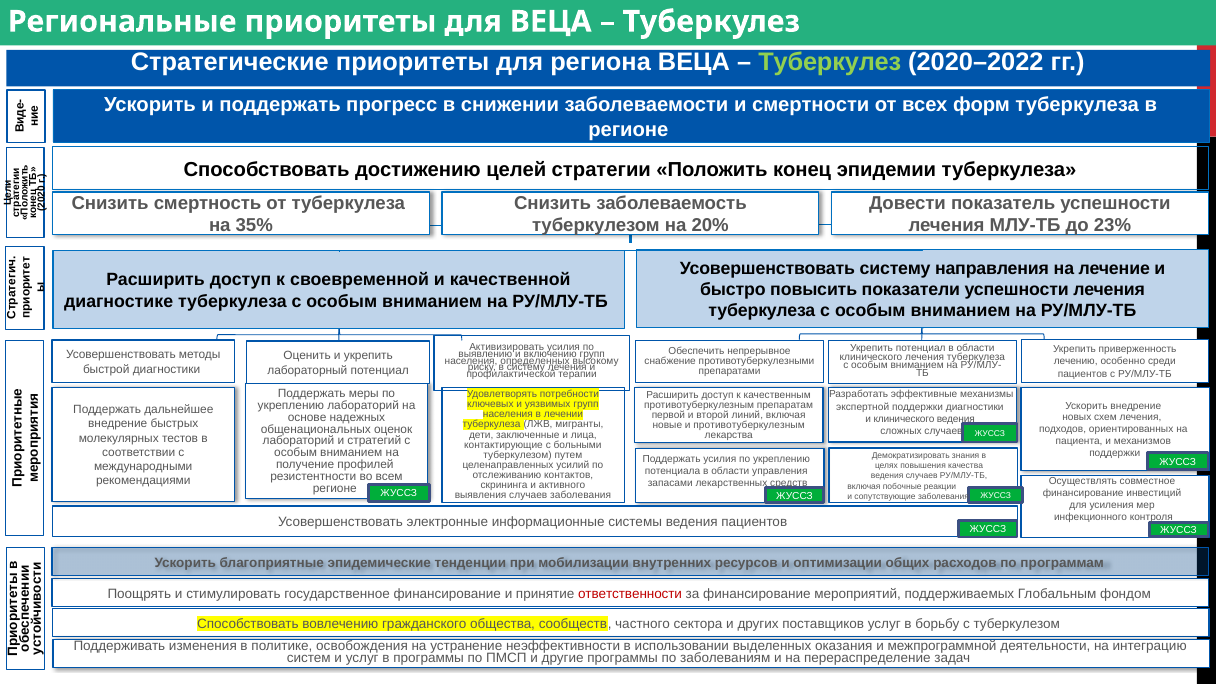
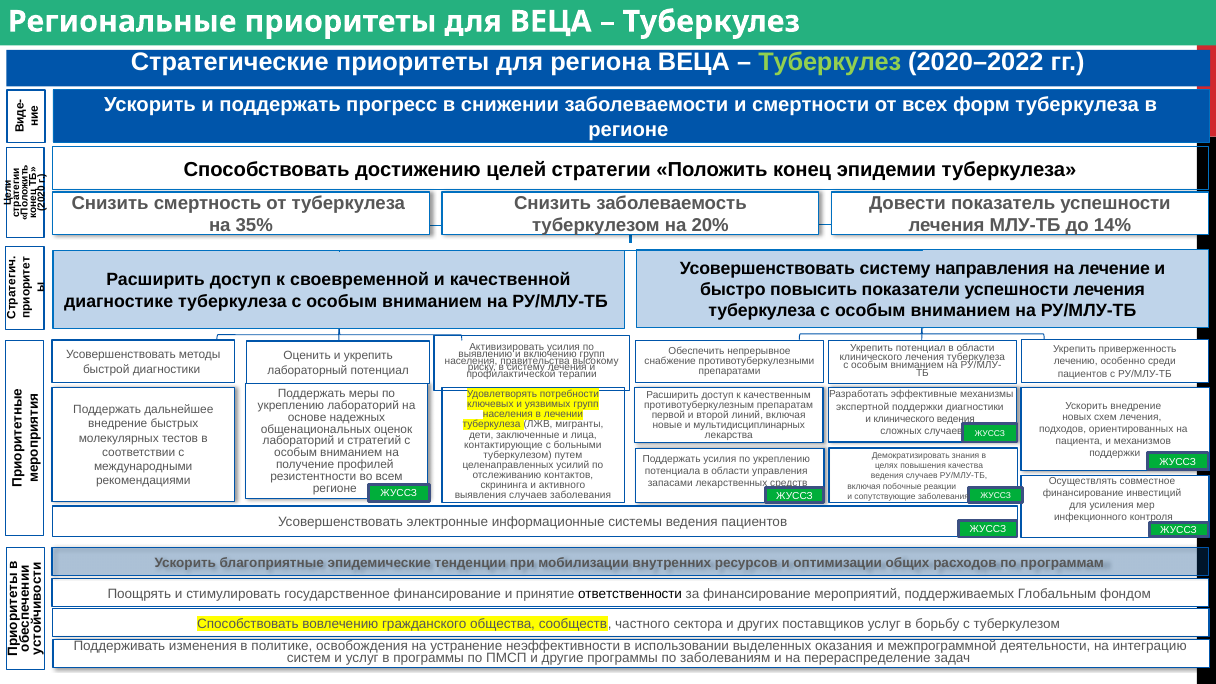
23%: 23% -> 14%
определенных: определенных -> правительства
и противотуберкулезным: противотуберкулезным -> мультидисциплинарных
ответственности colour: red -> black
